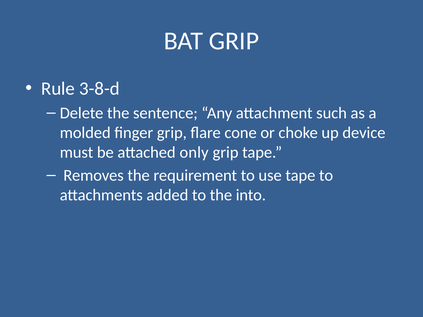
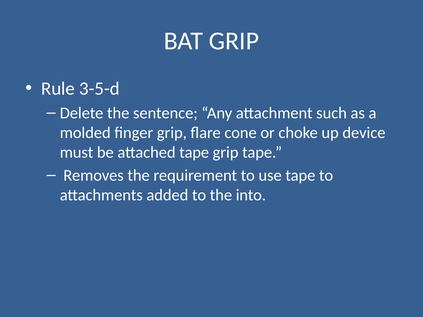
3-8-d: 3-8-d -> 3-5-d
attached only: only -> tape
